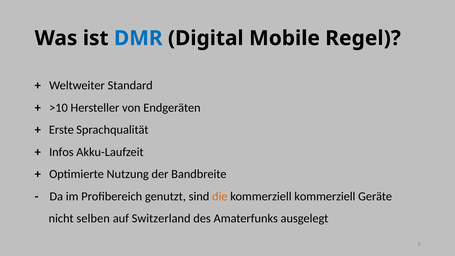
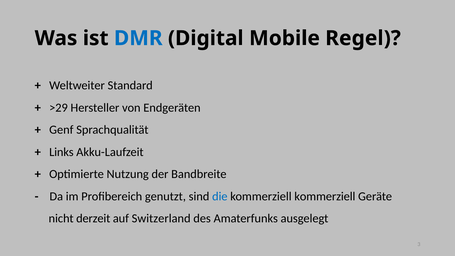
>10: >10 -> >29
Erste: Erste -> Genf
Infos: Infos -> Links
die colour: orange -> blue
selben: selben -> derzeit
